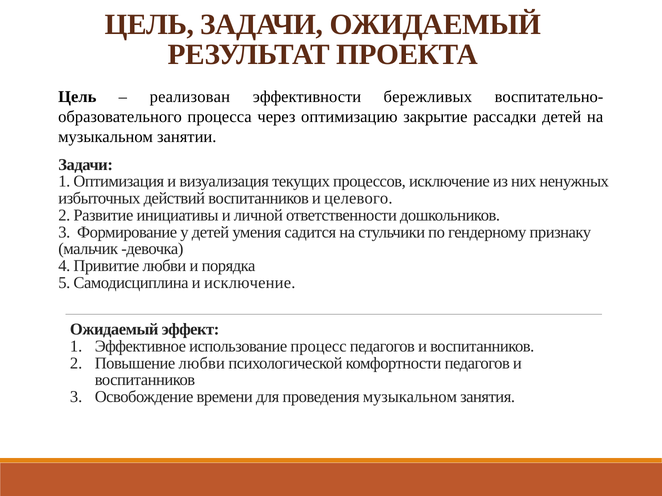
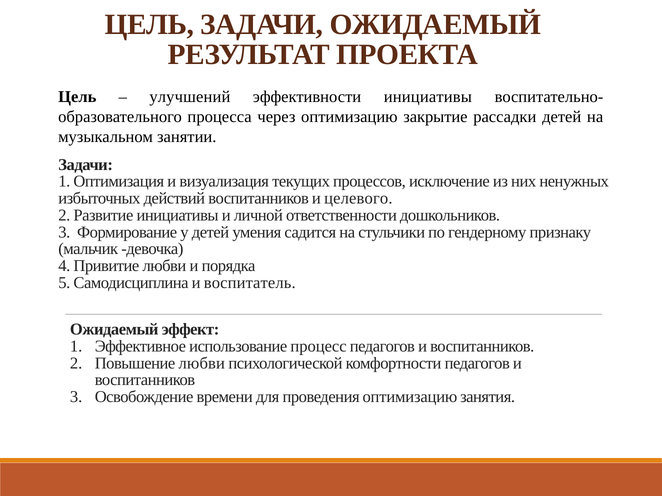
реализован: реализован -> улучшений
эффективности бережливых: бережливых -> инициативы
и исключение: исключение -> воспитатель
проведения музыкальном: музыкальном -> оптимизацию
